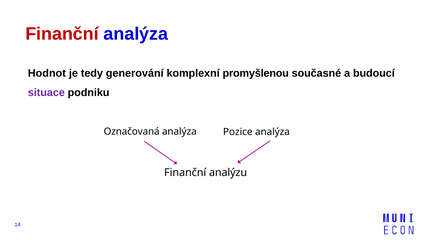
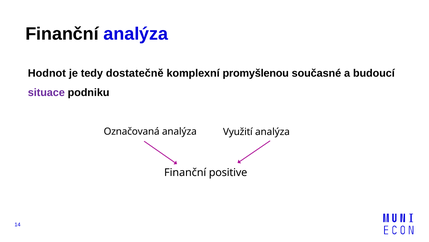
Finanční at (62, 34) colour: red -> black
generování: generování -> dostatečně
Pozice: Pozice -> Využití
analýzu: analýzu -> positive
